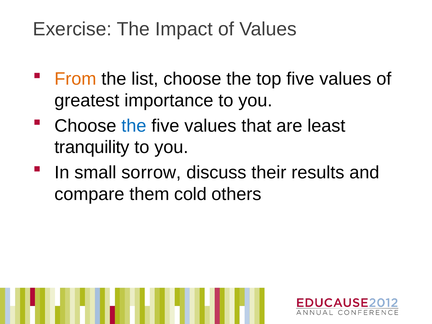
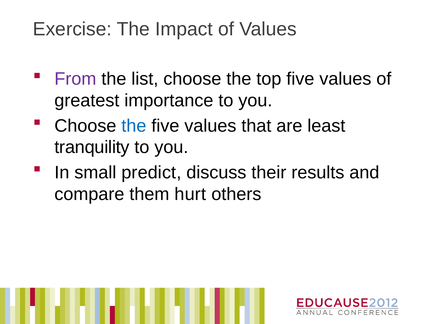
From colour: orange -> purple
sorrow: sorrow -> predict
cold: cold -> hurt
